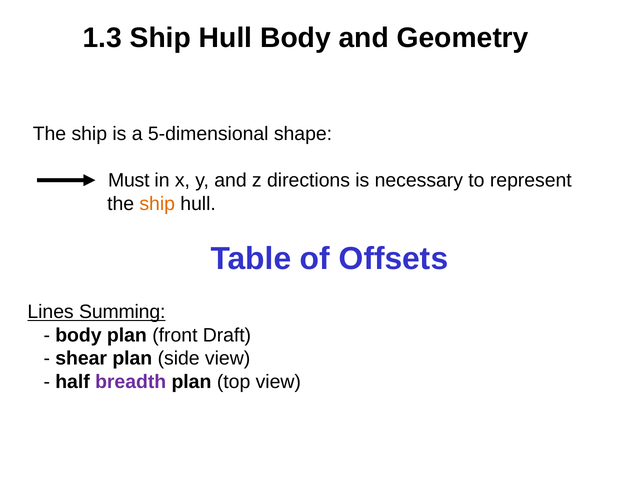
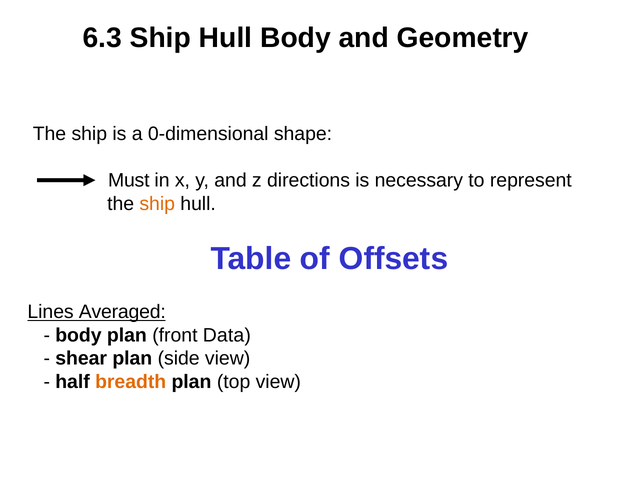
1.3: 1.3 -> 6.3
5-dimensional: 5-dimensional -> 0-dimensional
Summing: Summing -> Averaged
Draft: Draft -> Data
breadth colour: purple -> orange
